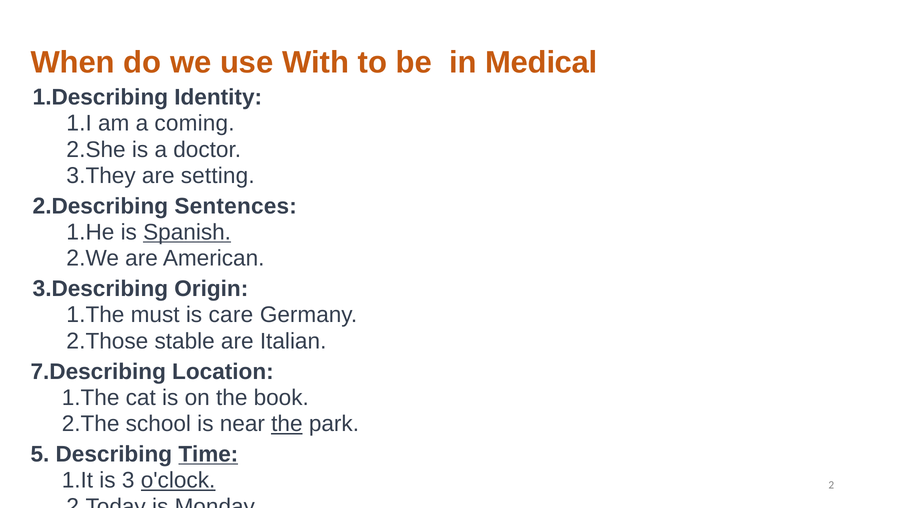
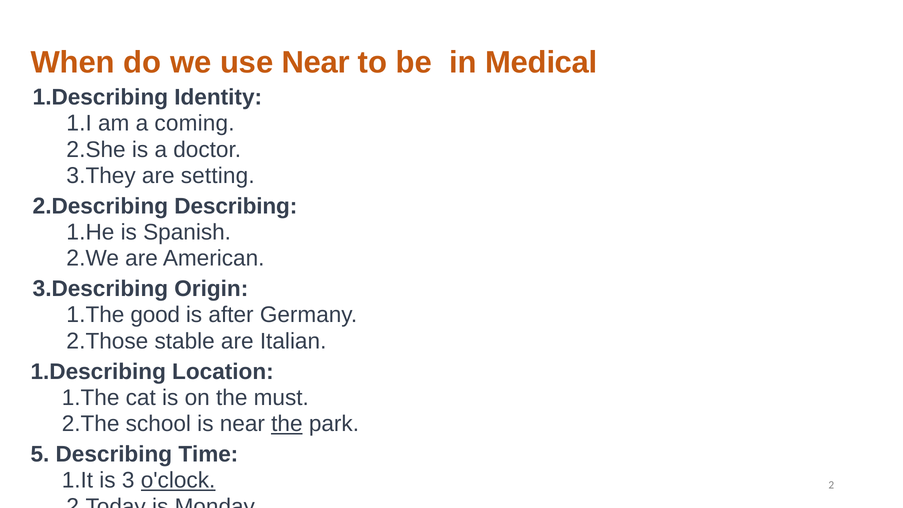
use With: With -> Near
Sentences at (236, 206): Sentences -> Describing
Spanish underline: present -> none
must: must -> good
care: care -> after
7.Describing at (98, 372): 7.Describing -> 1.Describing
book: book -> must
Time underline: present -> none
